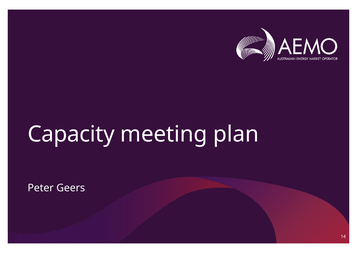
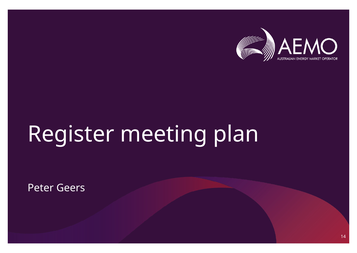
Capacity: Capacity -> Register
